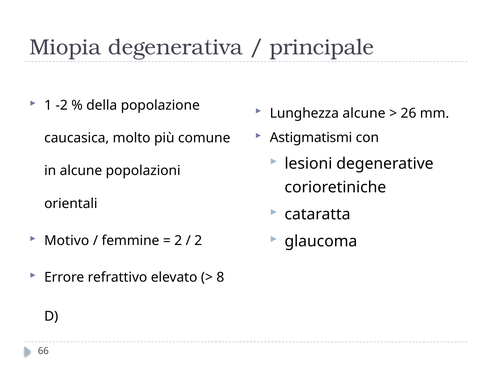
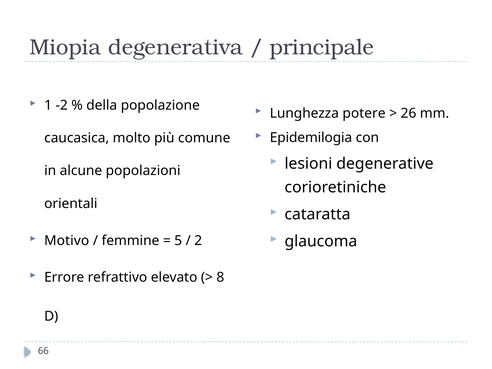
Lunghezza alcune: alcune -> potere
Astigmatismi: Astigmatismi -> Epidemilogia
2 at (178, 241): 2 -> 5
